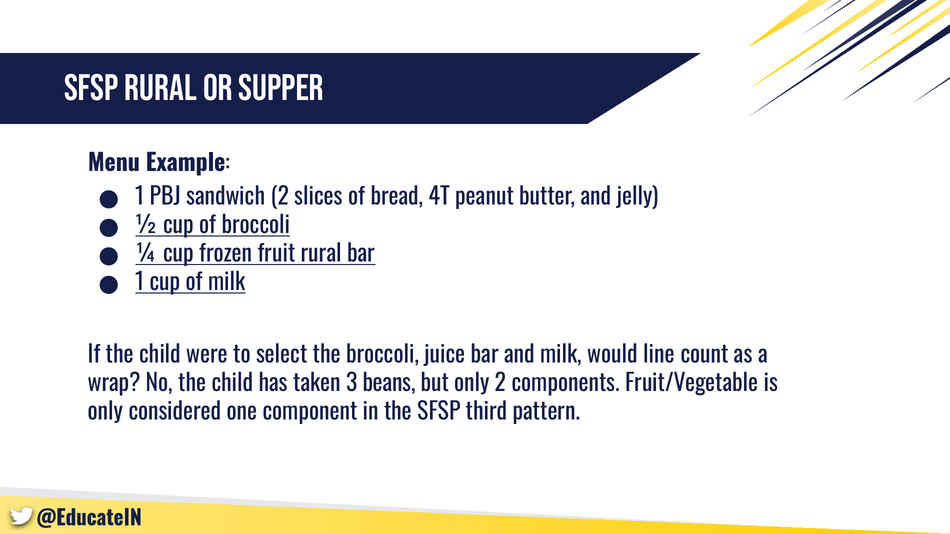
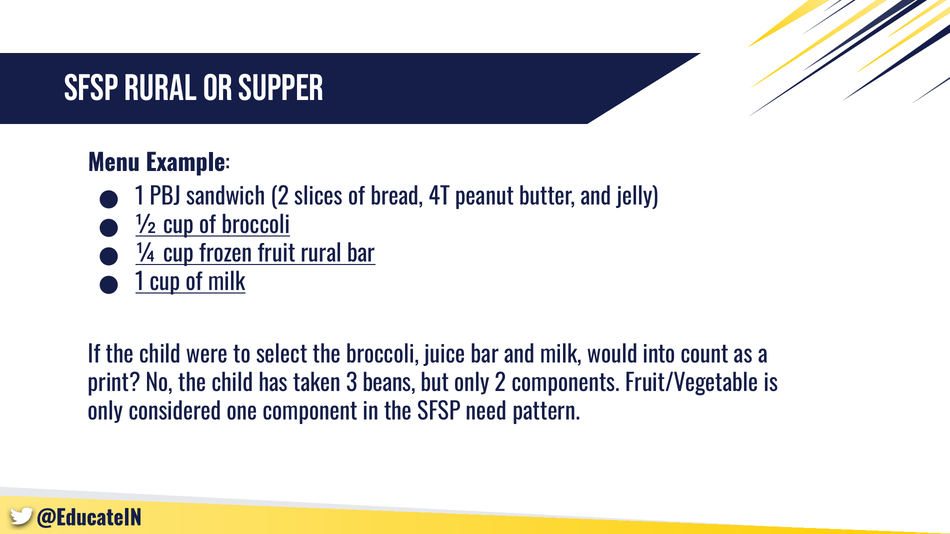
line: line -> into
wrap: wrap -> print
third: third -> need
